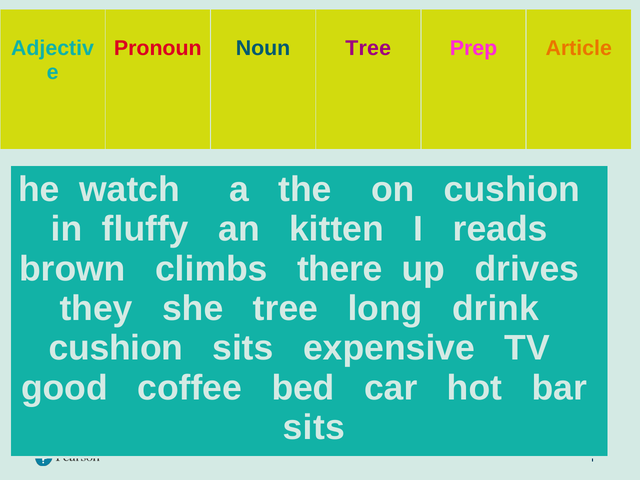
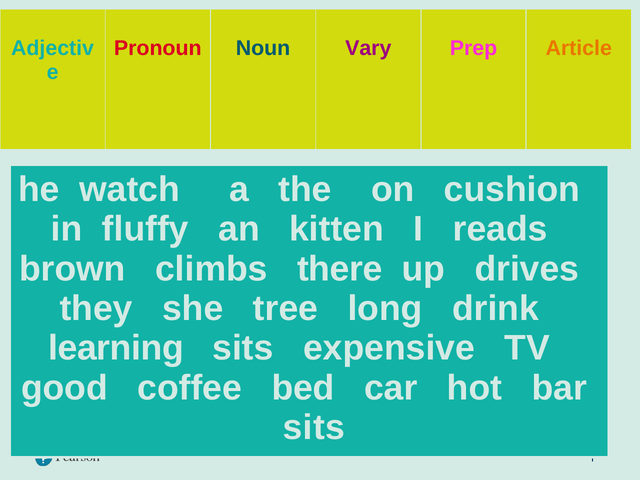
Noun Tree: Tree -> Vary
cushion at (116, 348): cushion -> learning
